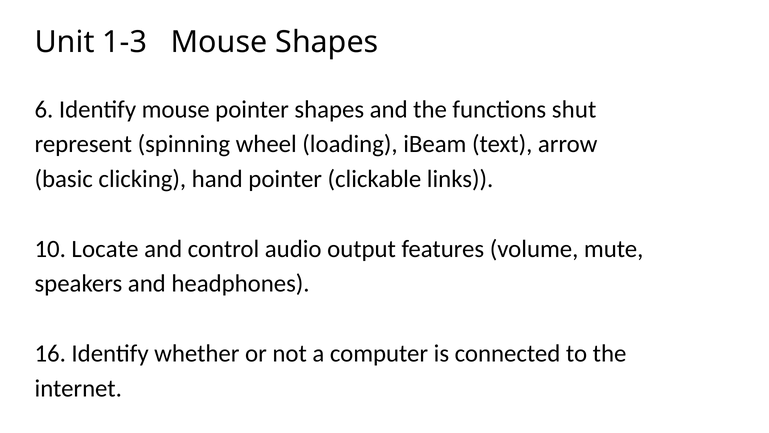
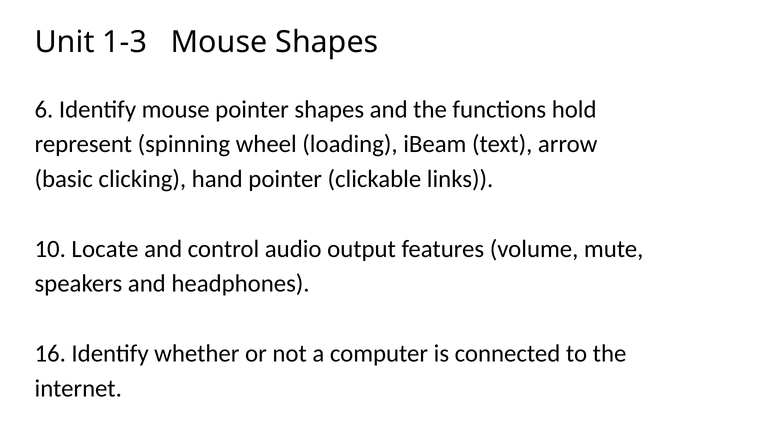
shut: shut -> hold
